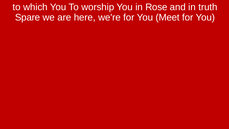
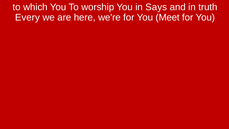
Rose: Rose -> Says
Spare: Spare -> Every
